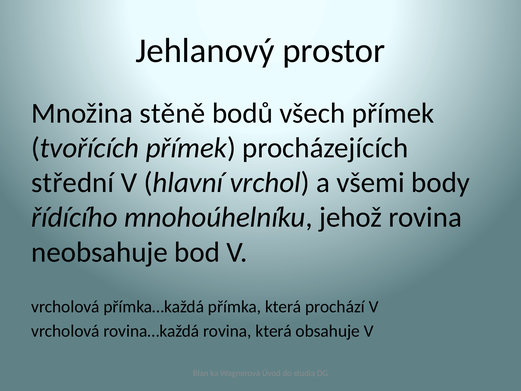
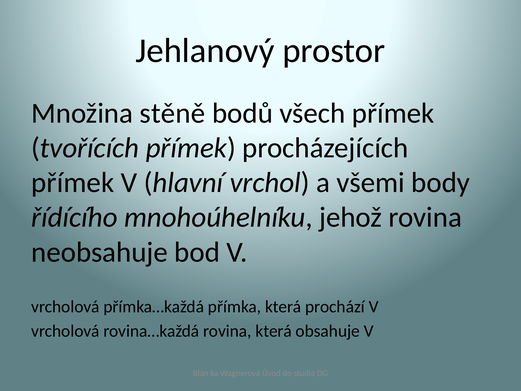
střední at (73, 183): střední -> přímek
